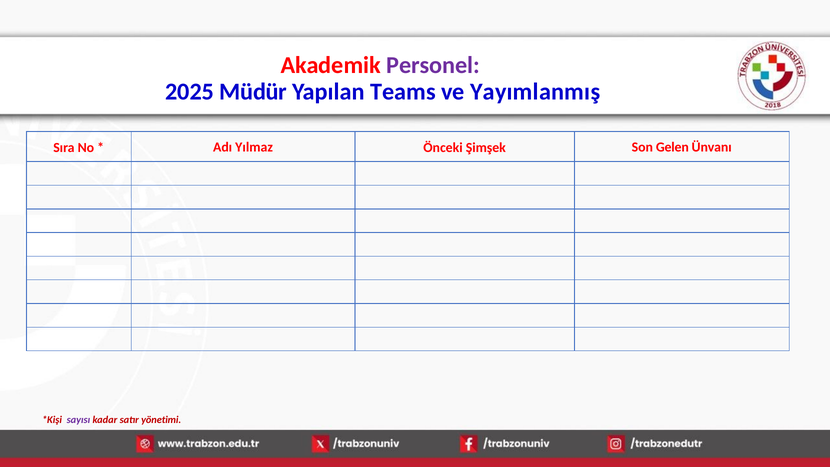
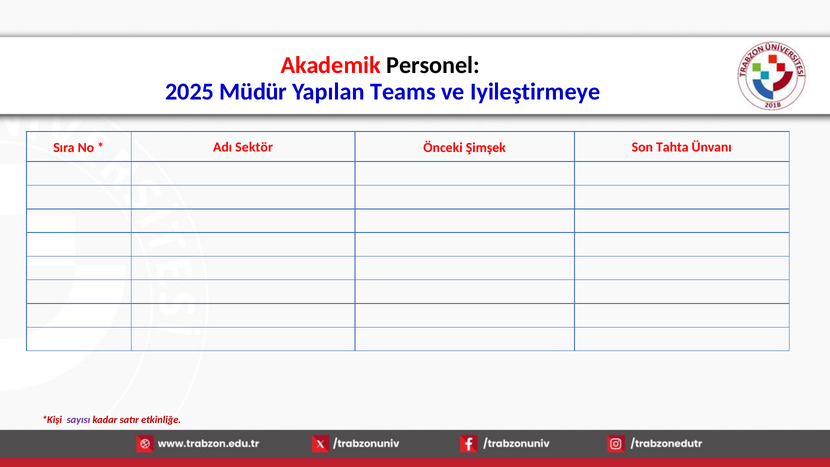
Personel colour: purple -> black
Yayımlanmış: Yayımlanmış -> Iyileştirmeye
Yılmaz: Yılmaz -> Sektör
Gelen: Gelen -> Tahta
yönetimi: yönetimi -> etkinliğe
